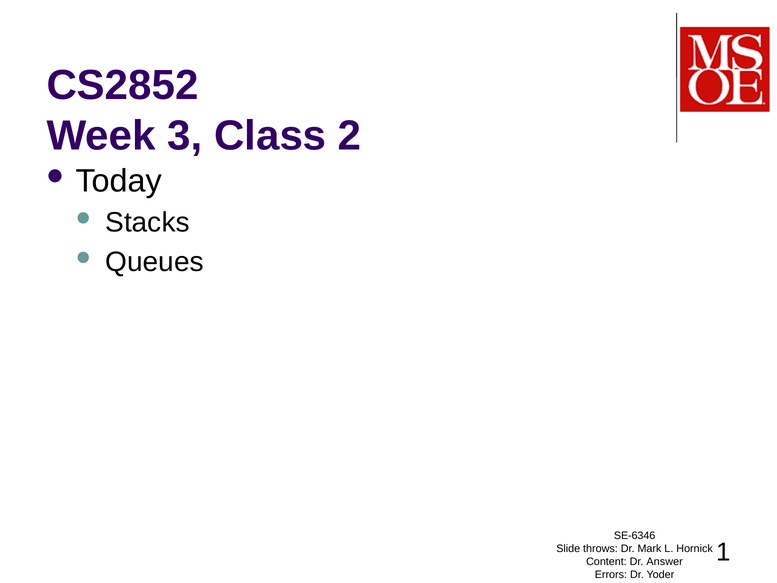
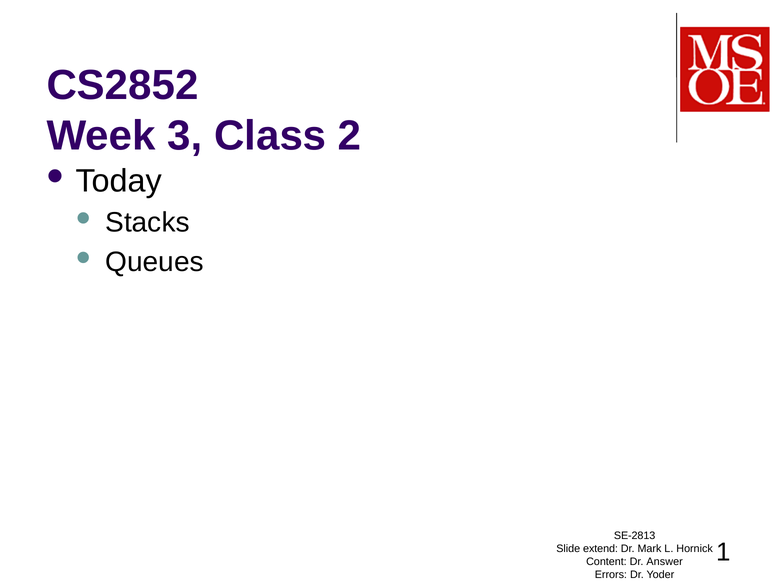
SE-6346: SE-6346 -> SE-2813
throws: throws -> extend
